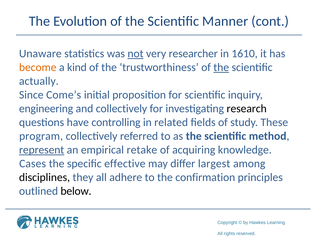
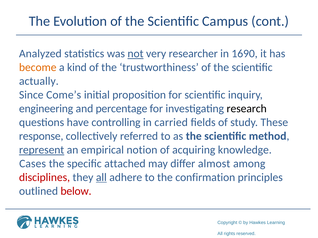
Manner: Manner -> Campus
Unaware: Unaware -> Analyzed
1610: 1610 -> 1690
the at (221, 68) underline: present -> none
and collectively: collectively -> percentage
related: related -> carried
program: program -> response
retake: retake -> notion
effective: effective -> attached
largest: largest -> almost
disciplines colour: black -> red
all at (101, 178) underline: none -> present
below colour: black -> red
